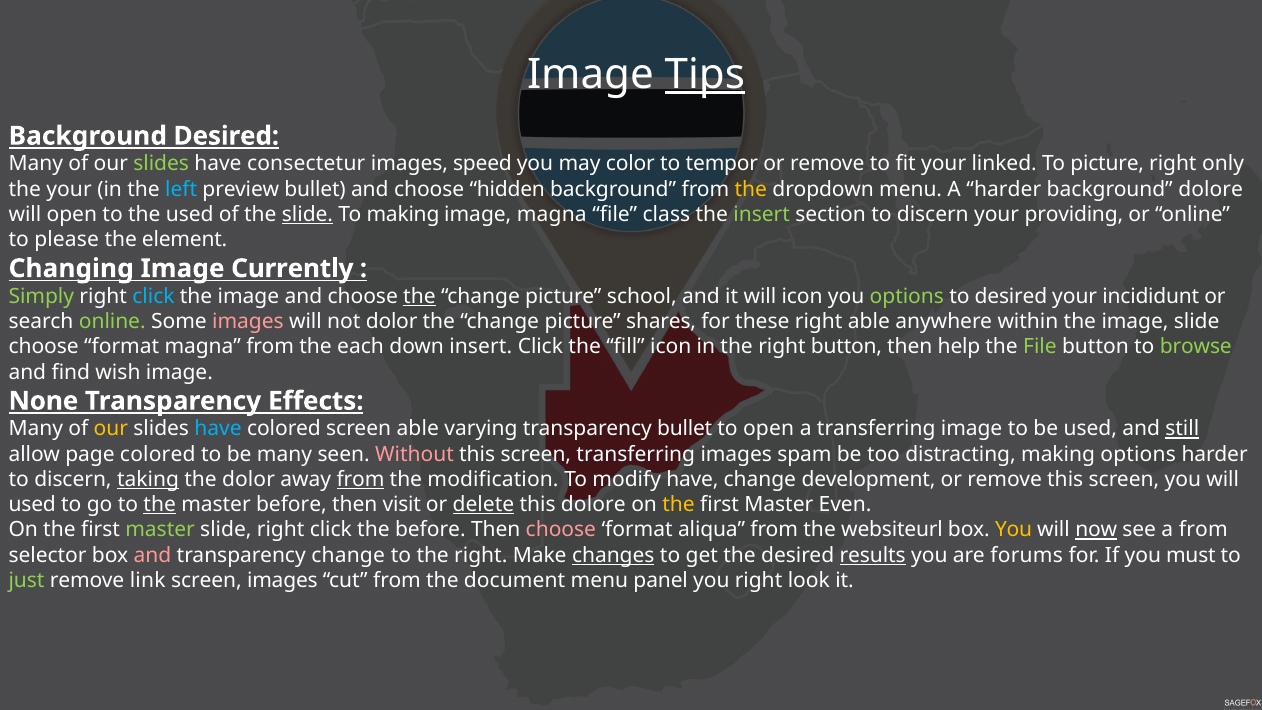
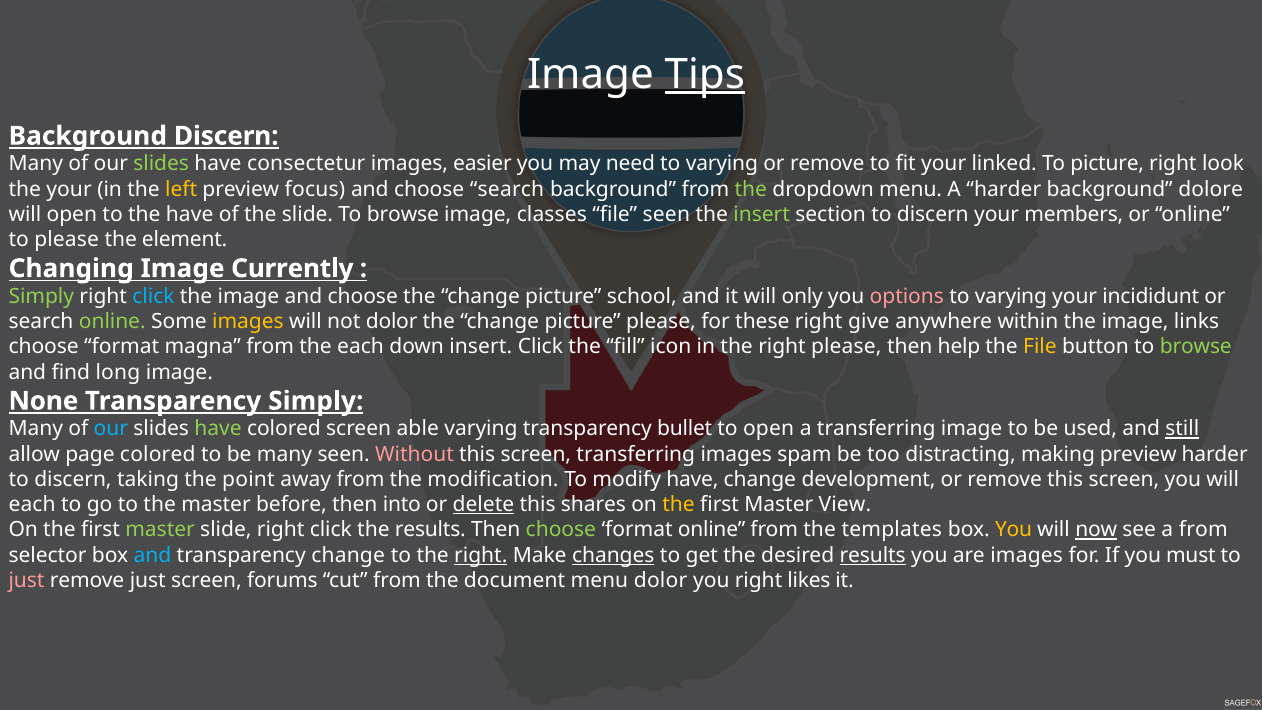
Background Desired: Desired -> Discern
speed: speed -> easier
color: color -> need
tempor at (722, 164): tempor -> varying
only: only -> look
left colour: light blue -> yellow
preview bullet: bullet -> focus
choose hidden: hidden -> search
the at (751, 189) colour: yellow -> light green
the used: used -> have
slide at (308, 214) underline: present -> none
making at (403, 214): making -> browse
image magna: magna -> classes
file class: class -> seen
providing: providing -> members
the at (419, 296) underline: present -> none
will icon: icon -> only
options at (907, 296) colour: light green -> pink
desired at (1011, 296): desired -> varying
images at (248, 322) colour: pink -> yellow
picture shares: shares -> please
right able: able -> give
image slide: slide -> links
right button: button -> please
File at (1040, 347) colour: light green -> yellow
wish: wish -> long
Transparency Effects: Effects -> Simply
our at (111, 429) colour: yellow -> light blue
have at (218, 429) colour: light blue -> light green
making options: options -> preview
taking underline: present -> none
the dolor: dolor -> point
from at (361, 479) underline: present -> none
used at (32, 505): used -> each
the at (160, 505) underline: present -> none
visit: visit -> into
this dolore: dolore -> shares
Even: Even -> View
the before: before -> results
choose at (561, 530) colour: pink -> light green
format aliqua: aliqua -> online
websiteurl: websiteurl -> templates
and at (153, 555) colour: pink -> light blue
right at (481, 555) underline: none -> present
are forums: forums -> images
just at (27, 580) colour: light green -> pink
remove link: link -> just
screen images: images -> forums
menu panel: panel -> dolor
look: look -> likes
